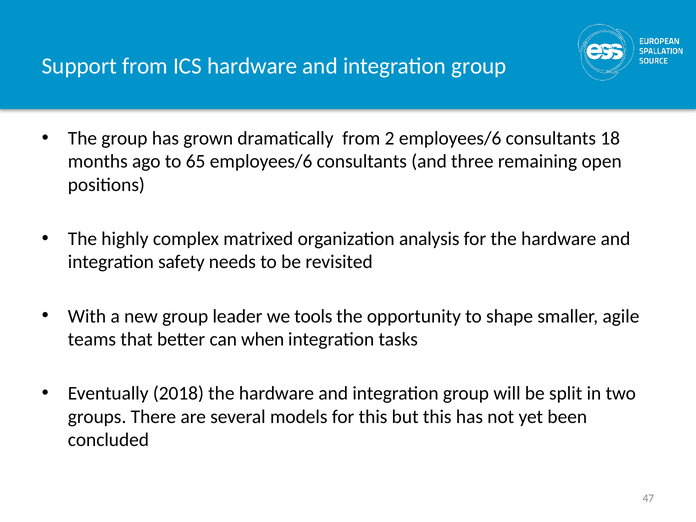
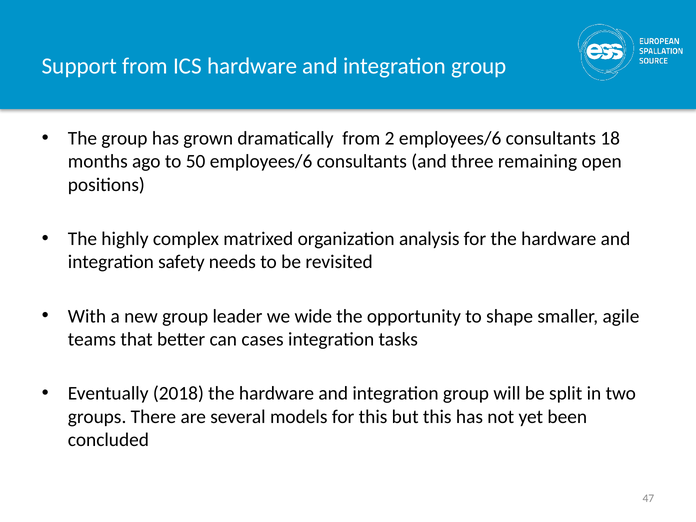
65: 65 -> 50
tools: tools -> wide
when: when -> cases
